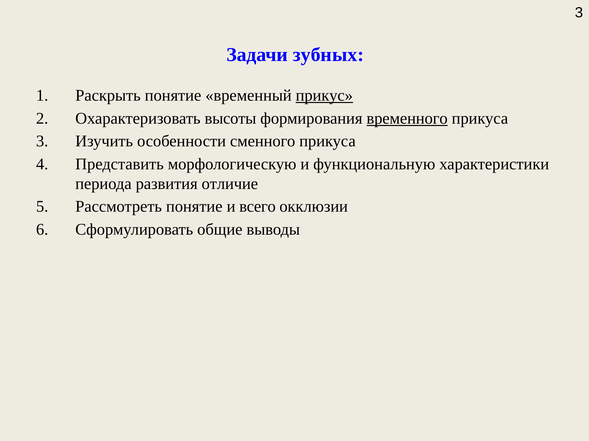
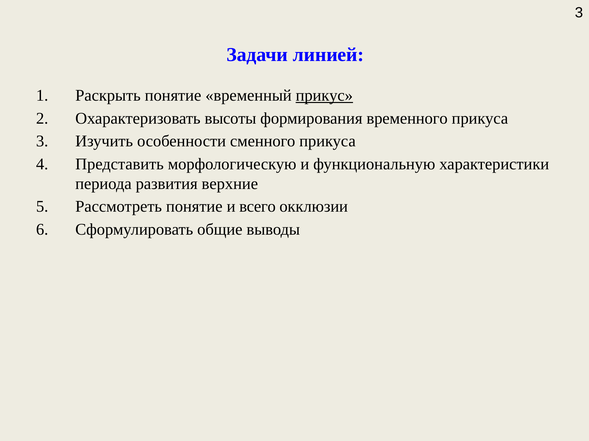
зубных: зубных -> линией
временного underline: present -> none
отличие: отличие -> верхние
